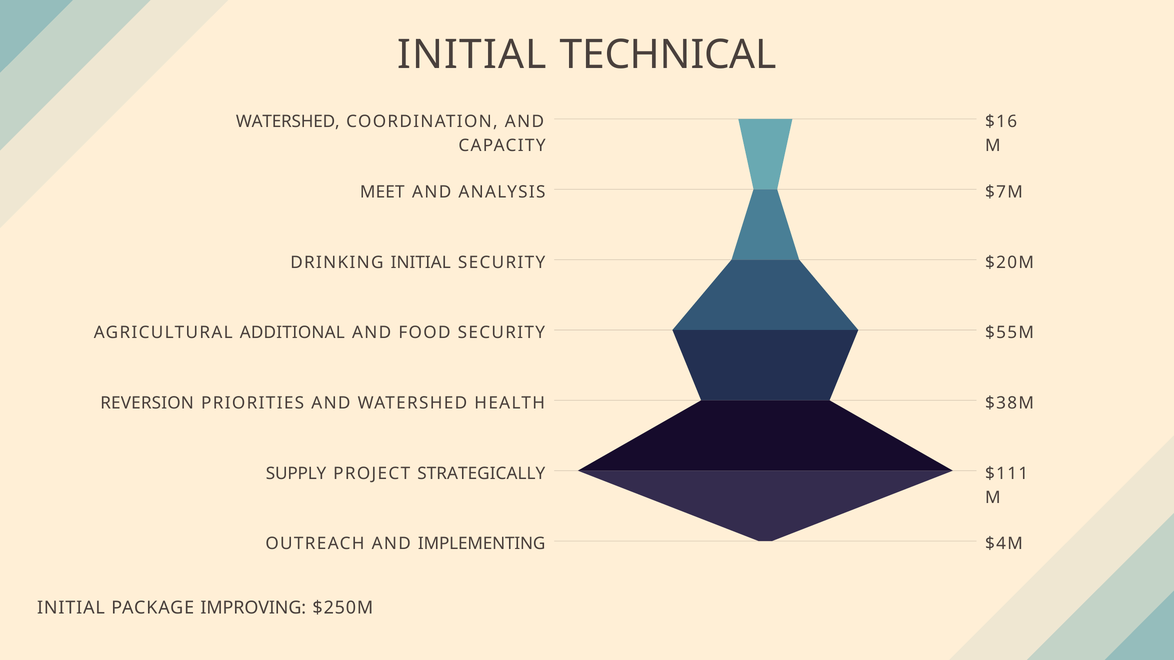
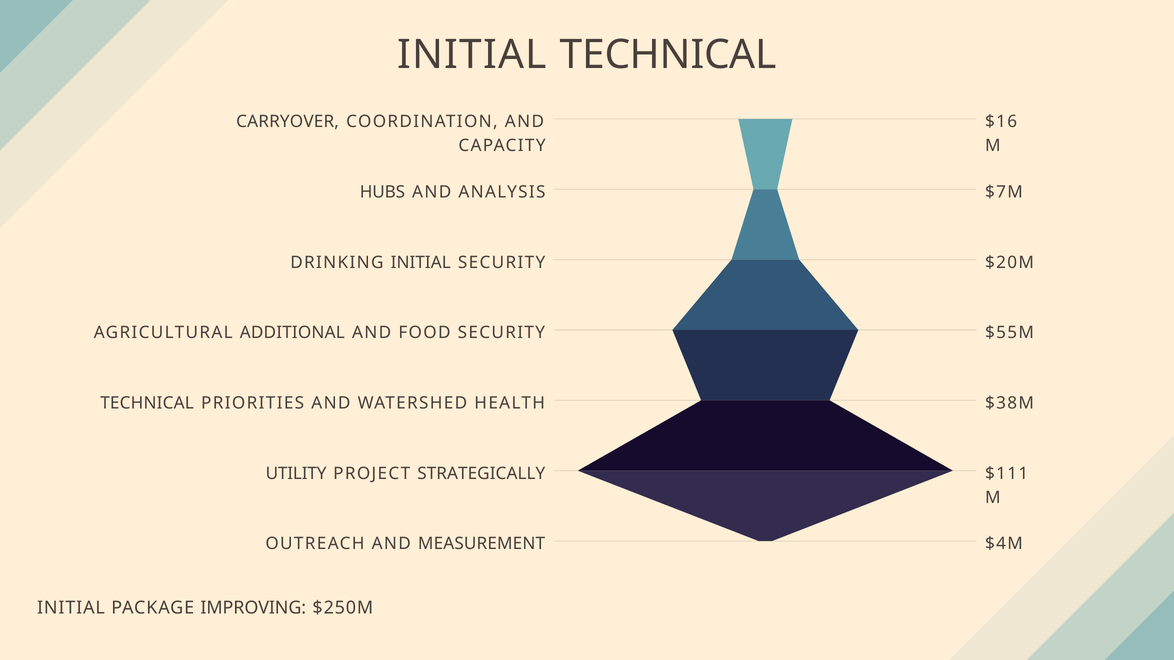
WATERSHED at (288, 122): WATERSHED -> CARRYOVER
MEET: MEET -> HUBS
REVERSION at (147, 403): REVERSION -> TECHNICAL
SUPPLY: SUPPLY -> UTILITY
IMPLEMENTING: IMPLEMENTING -> MEASUREMENT
